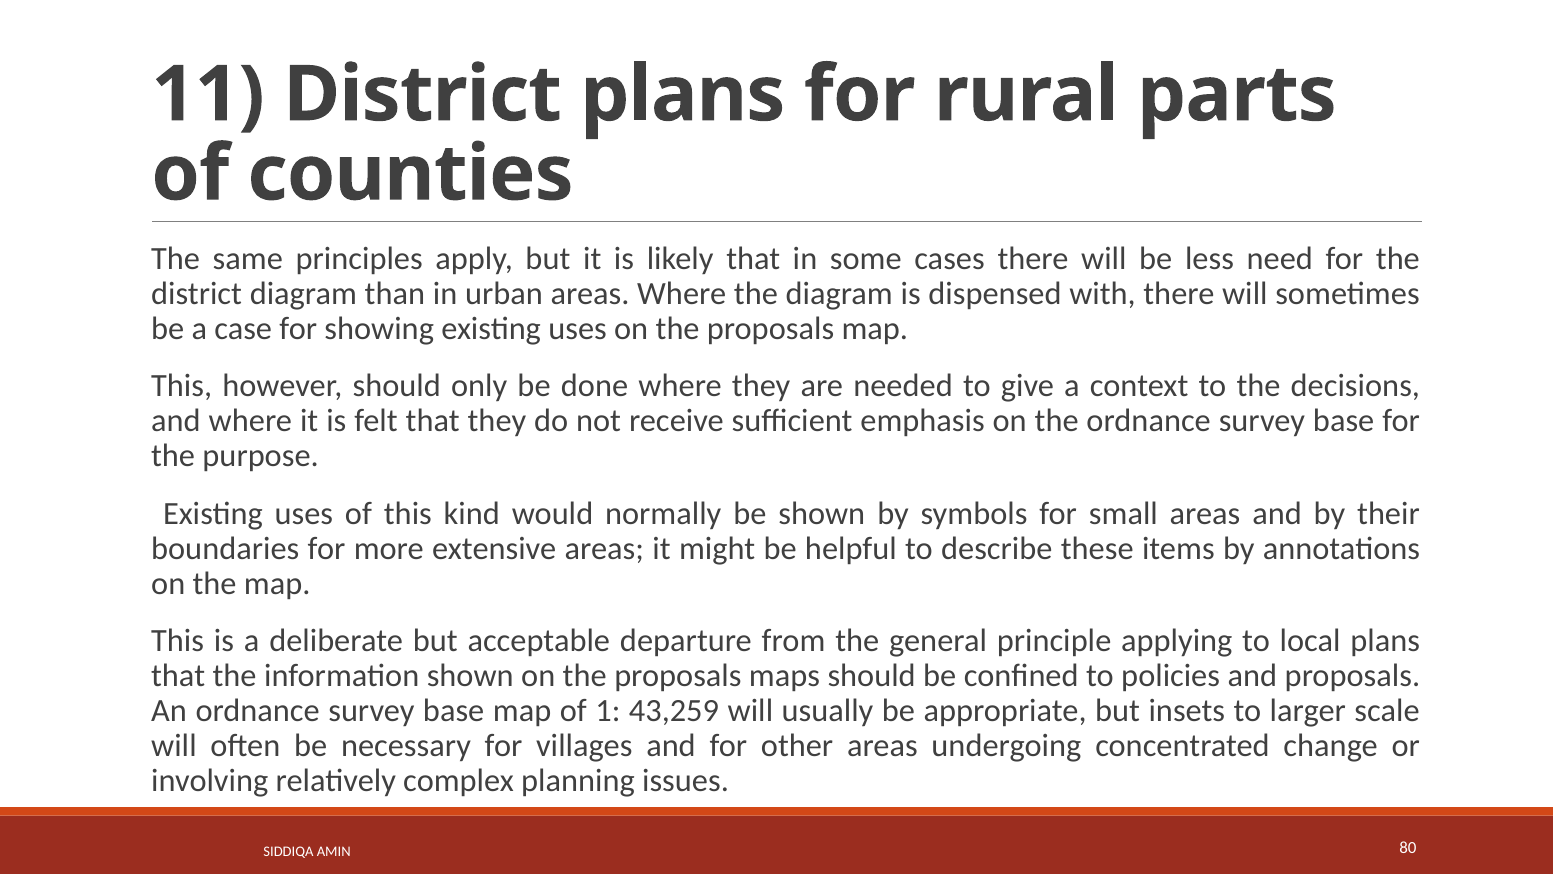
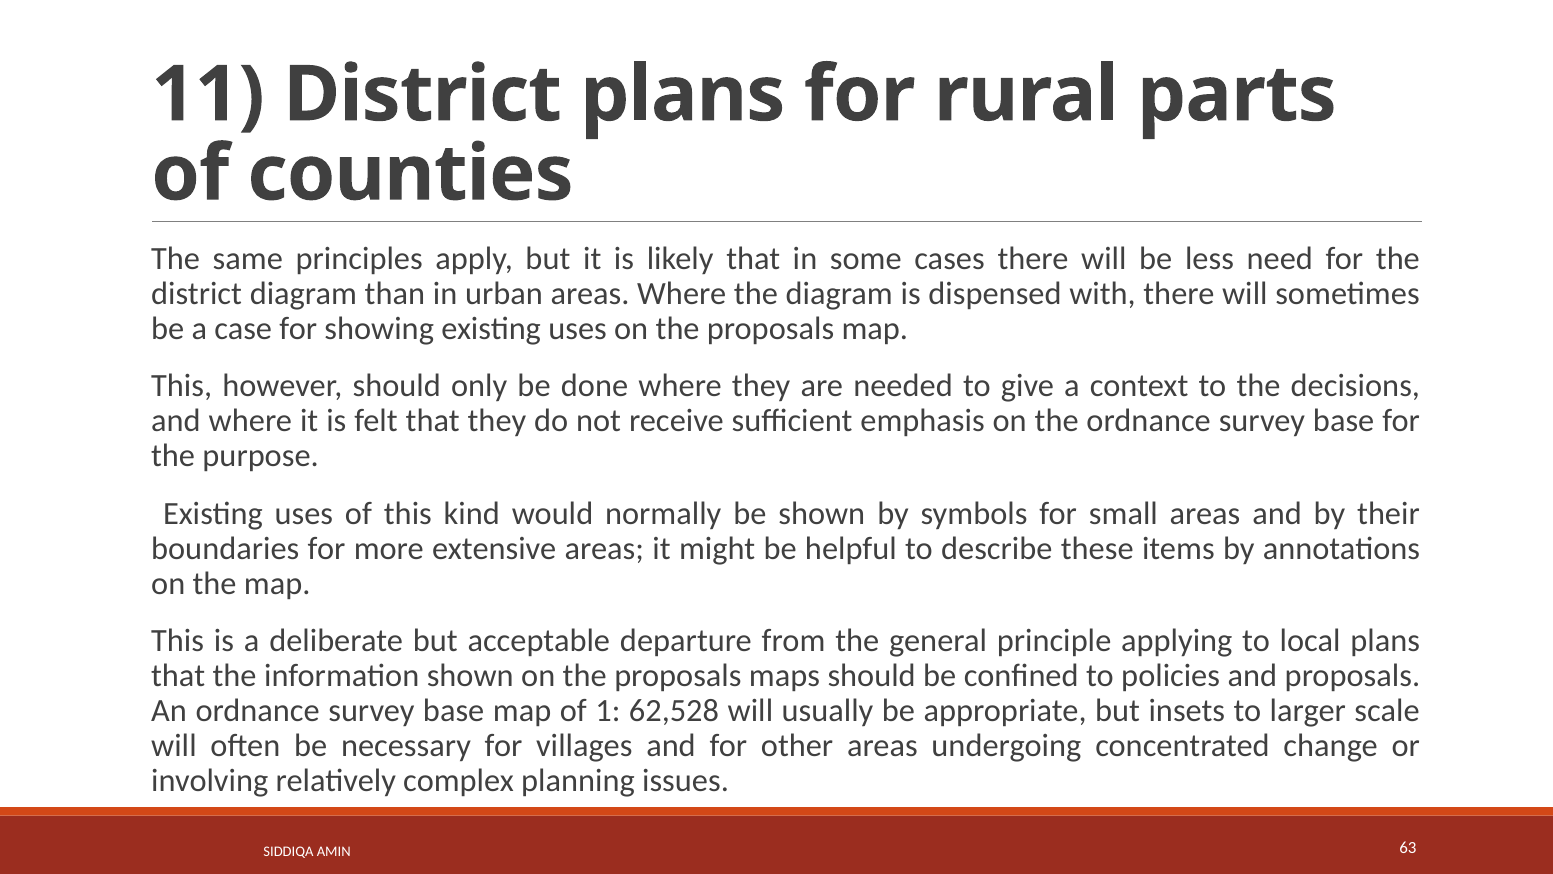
43,259: 43,259 -> 62,528
80: 80 -> 63
